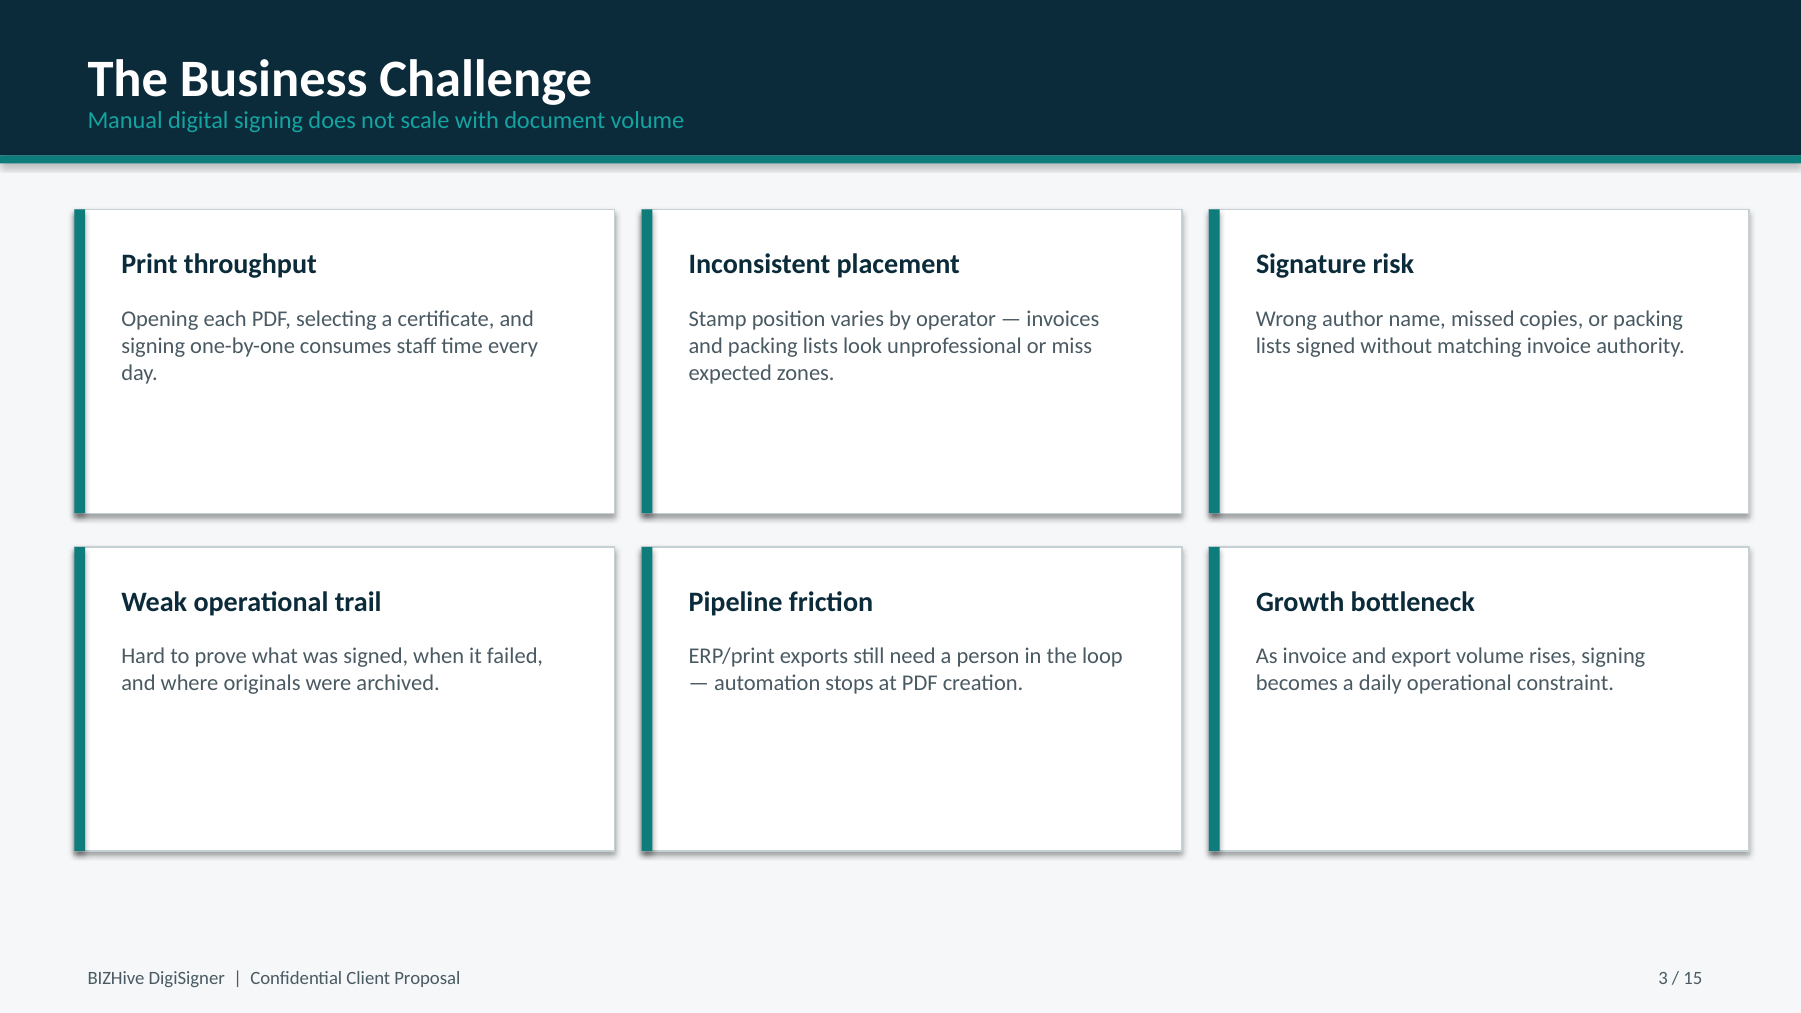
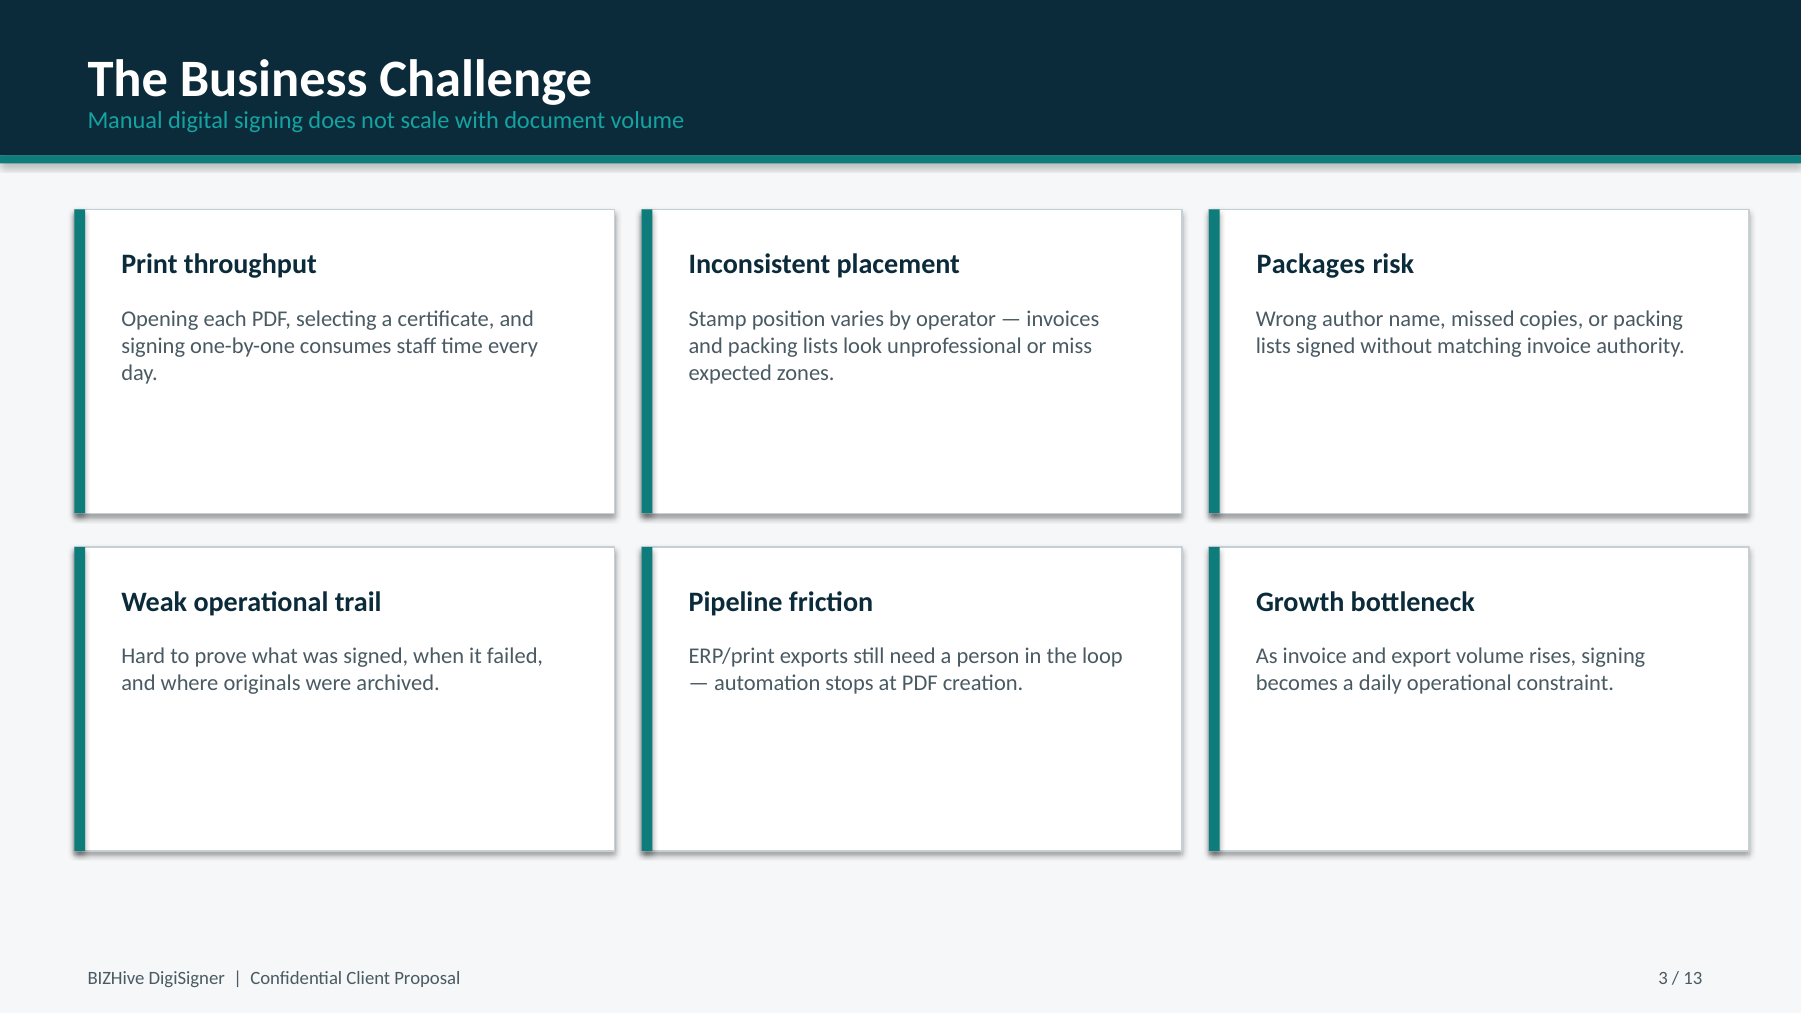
Signature: Signature -> Packages
15: 15 -> 13
